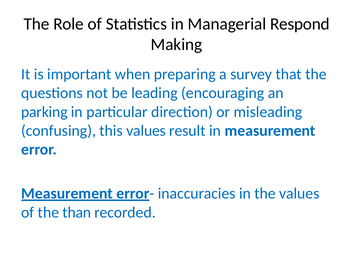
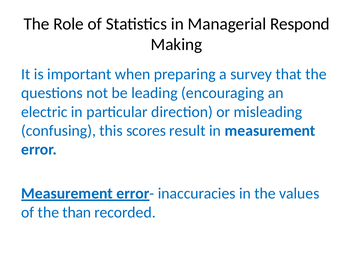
parking: parking -> electric
this values: values -> scores
